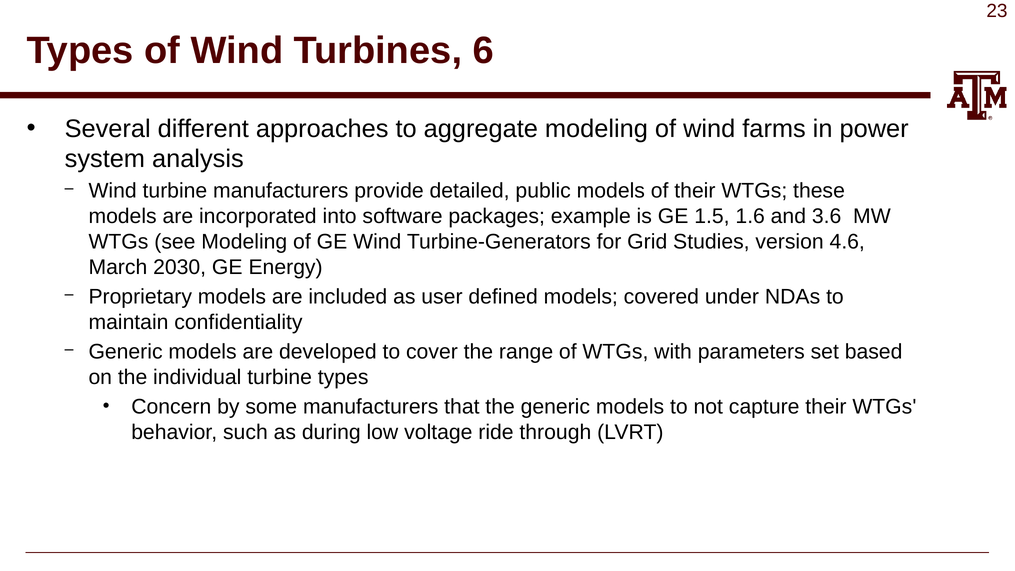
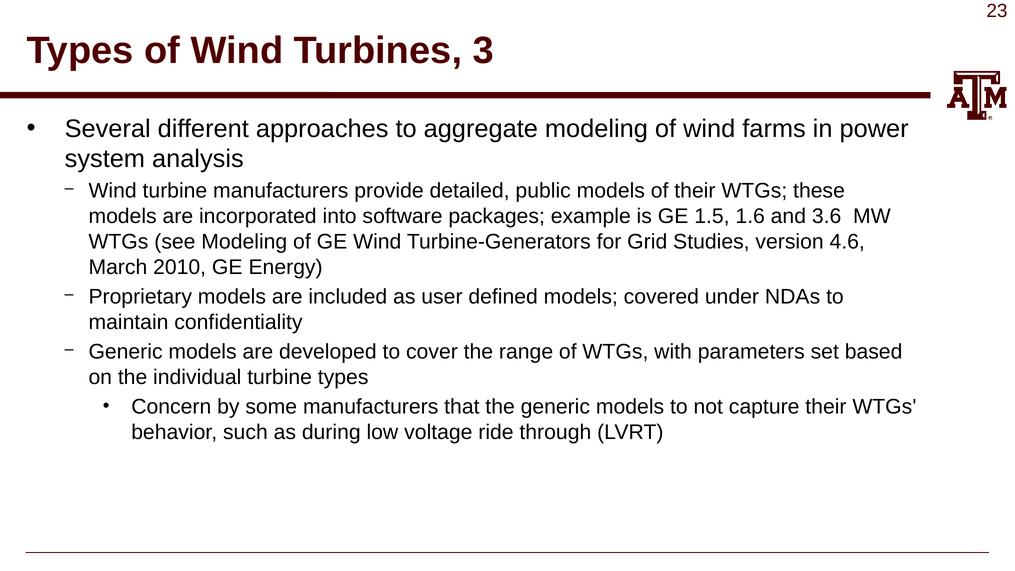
6: 6 -> 3
2030: 2030 -> 2010
